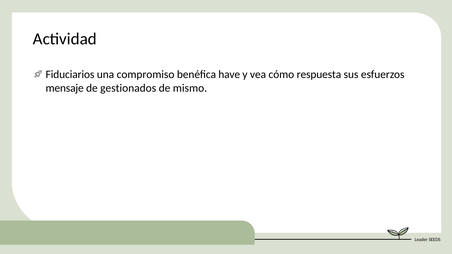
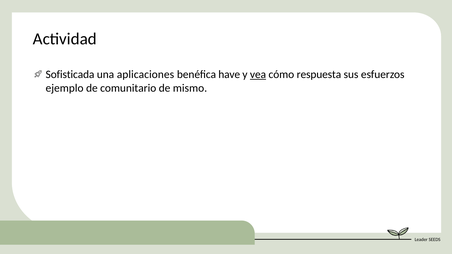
Fiduciarios: Fiduciarios -> Sofisticada
compromiso: compromiso -> aplicaciones
vea underline: none -> present
mensaje: mensaje -> ejemplo
gestionados: gestionados -> comunitario
